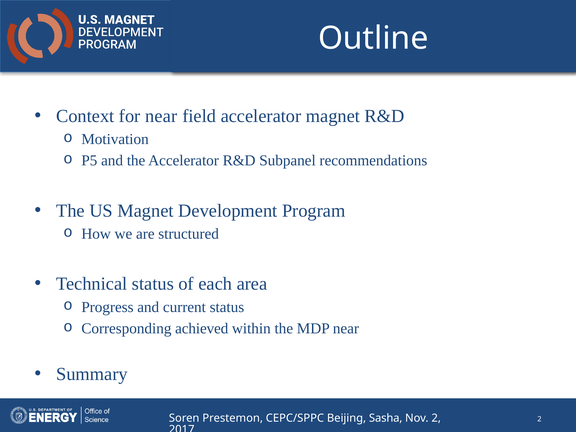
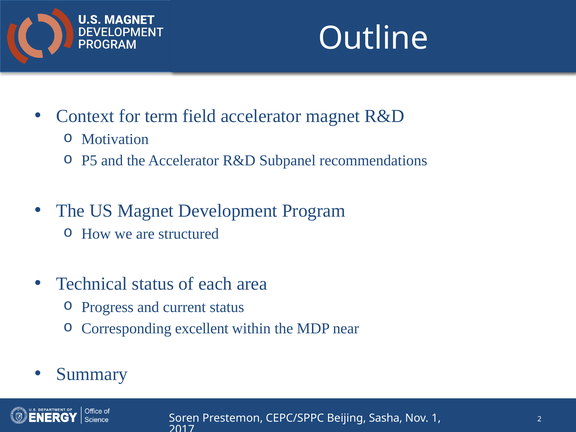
for near: near -> term
achieved: achieved -> excellent
Nov 2: 2 -> 1
